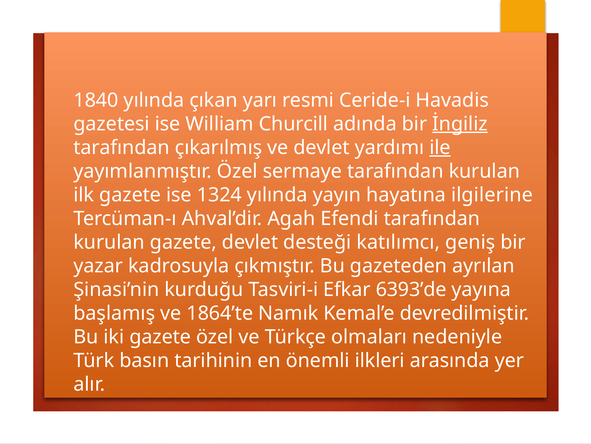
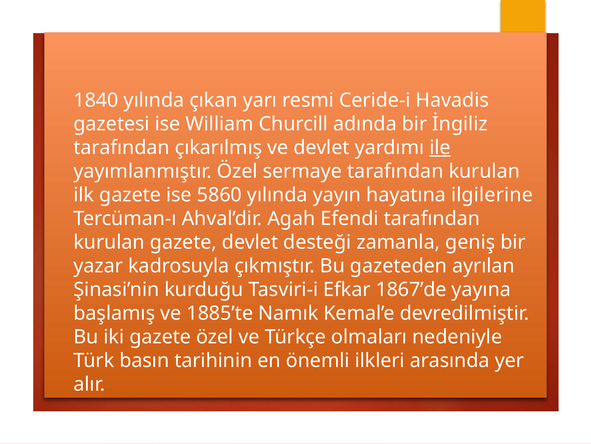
İngiliz underline: present -> none
1324: 1324 -> 5860
katılımcı: katılımcı -> zamanla
6393’de: 6393’de -> 1867’de
1864’te: 1864’te -> 1885’te
